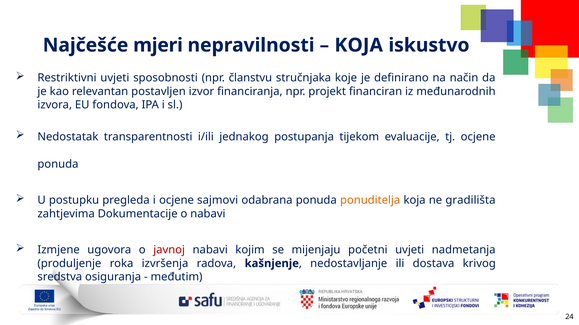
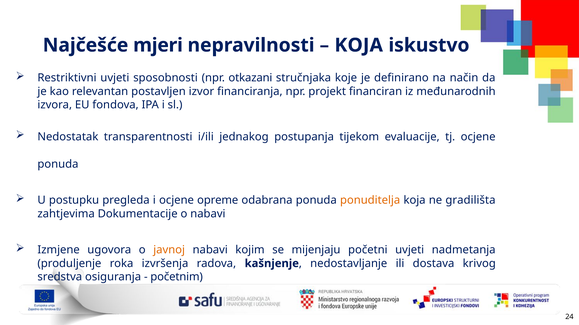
članstvu: članstvu -> otkazani
sajmovi: sajmovi -> opreme
javnoj colour: red -> orange
međutim: međutim -> početnim
